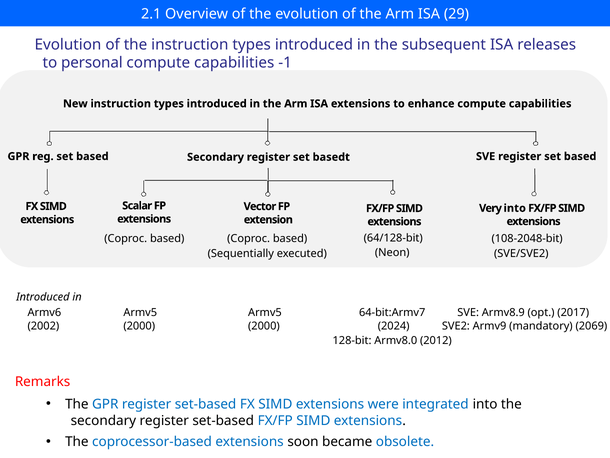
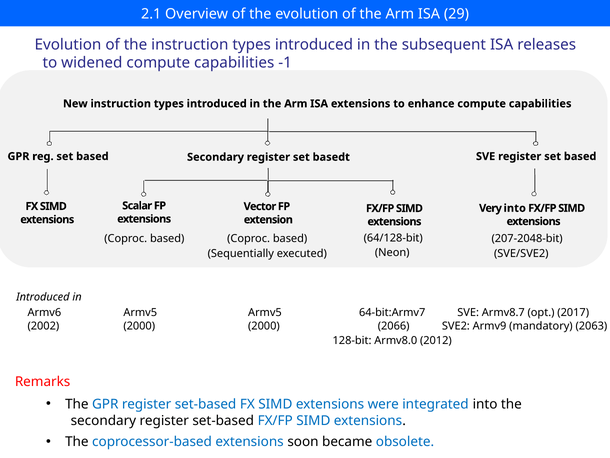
personal: personal -> widened
108-2048-bit: 108-2048-bit -> 207-2048-bit
Armv8.9: Armv8.9 -> Armv8.7
2024: 2024 -> 2066
2069: 2069 -> 2063
